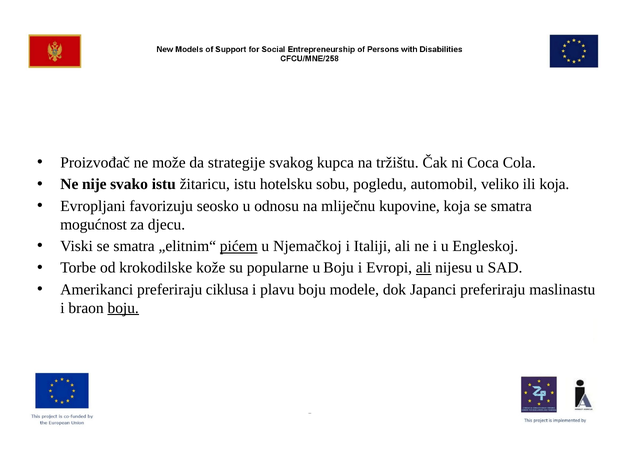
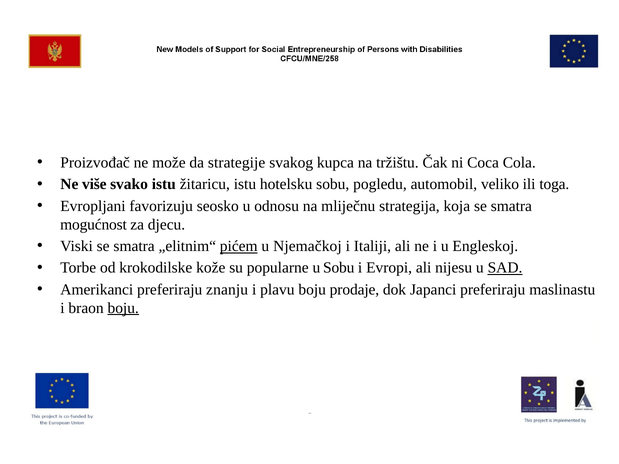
nije: nije -> više
ili koja: koja -> toga
kupovine: kupovine -> strategija
u Boju: Boju -> Sobu
ali at (424, 268) underline: present -> none
SAD underline: none -> present
ciklusa: ciklusa -> znanju
modele: modele -> prodaje
